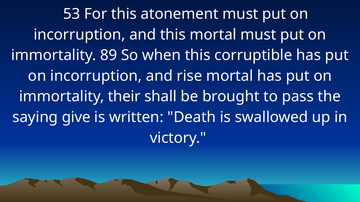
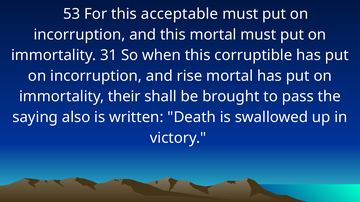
atonement: atonement -> acceptable
89: 89 -> 31
give: give -> also
